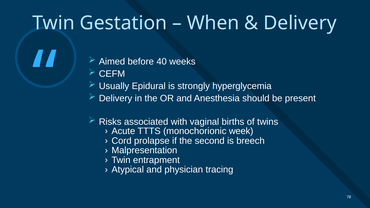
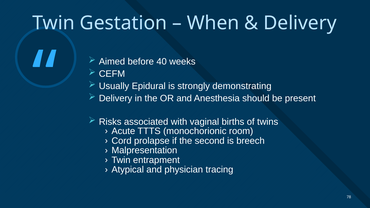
hyperglycemia: hyperglycemia -> demonstrating
week: week -> room
